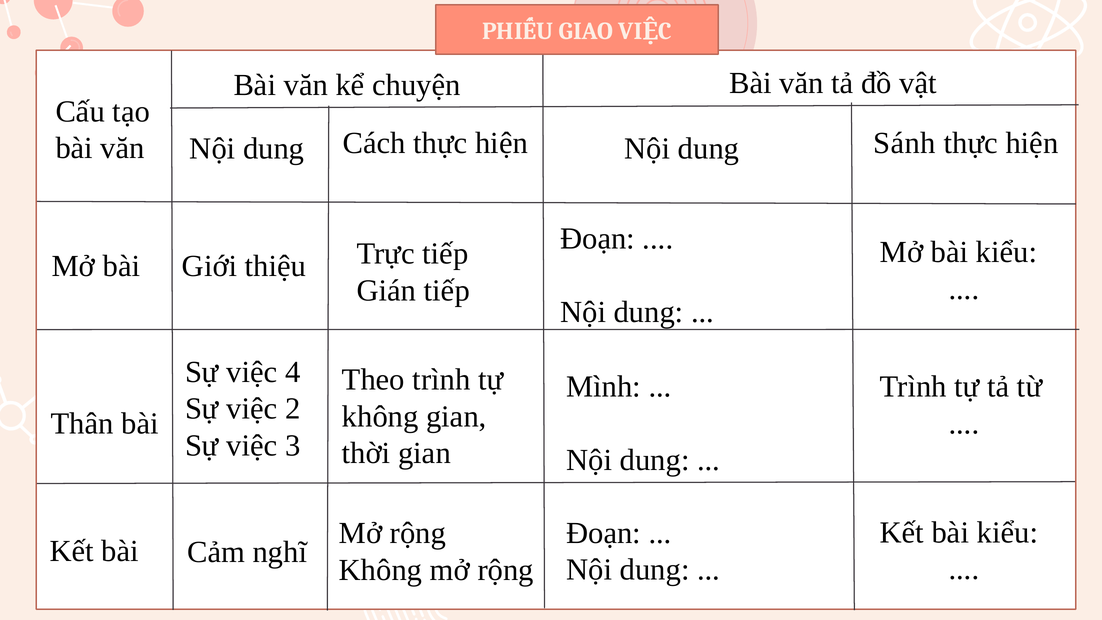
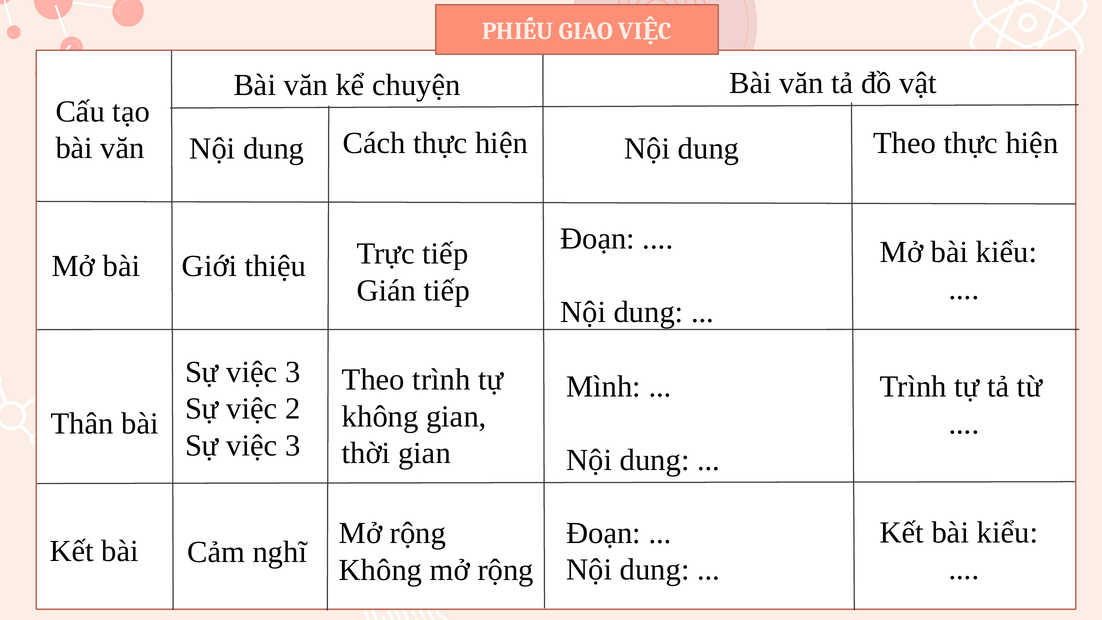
dung Sánh: Sánh -> Theo
4 at (293, 372): 4 -> 3
